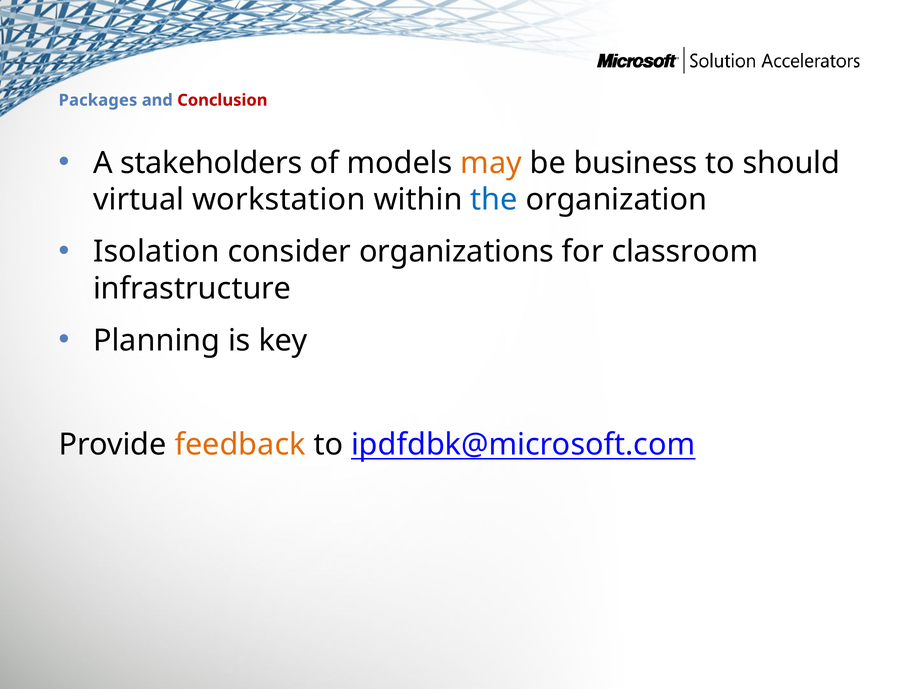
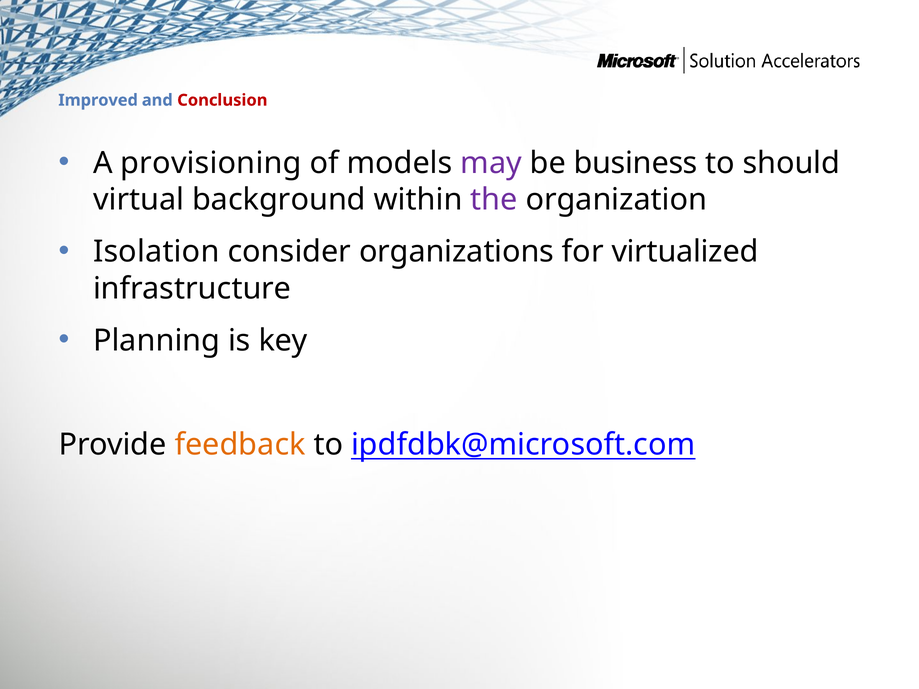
Packages: Packages -> Improved
stakeholders: stakeholders -> provisioning
may colour: orange -> purple
workstation: workstation -> background
the colour: blue -> purple
classroom: classroom -> virtualized
